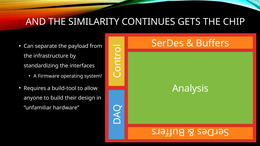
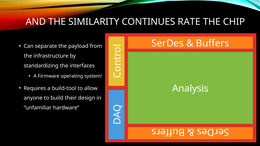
GETS: GETS -> RATE
